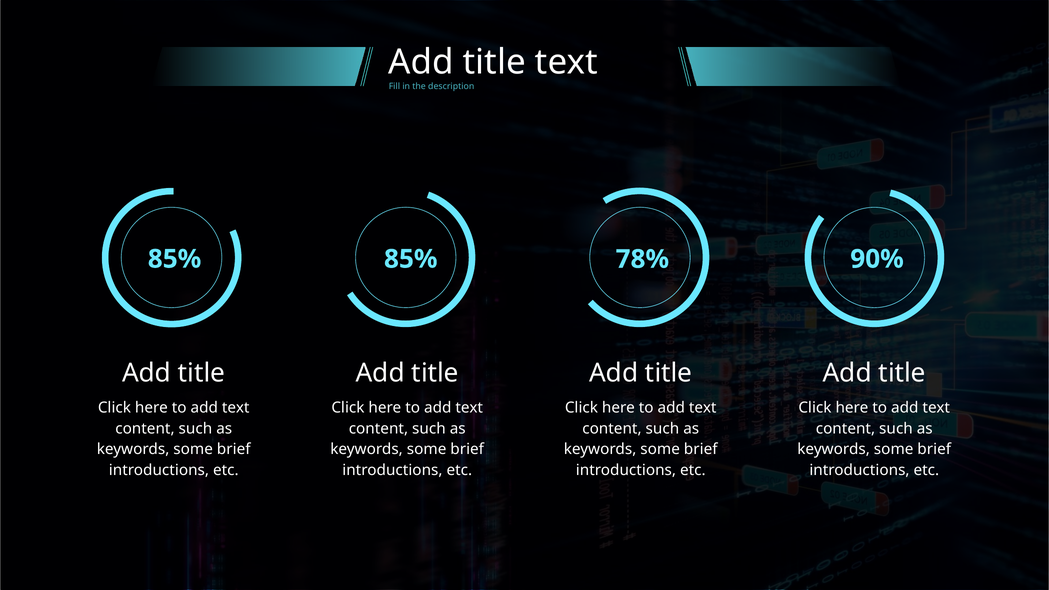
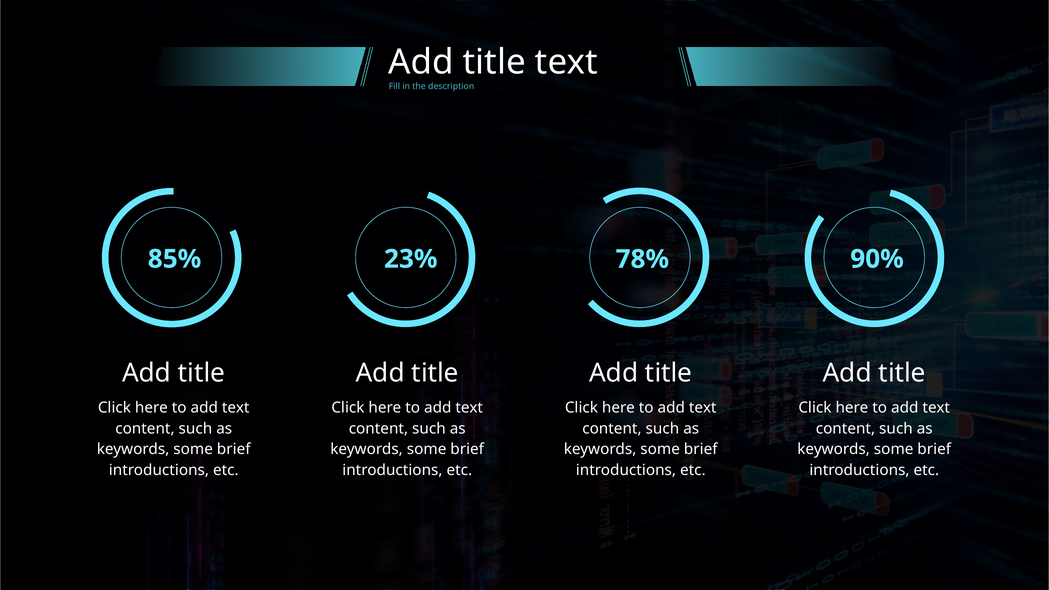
85% at (411, 259): 85% -> 23%
